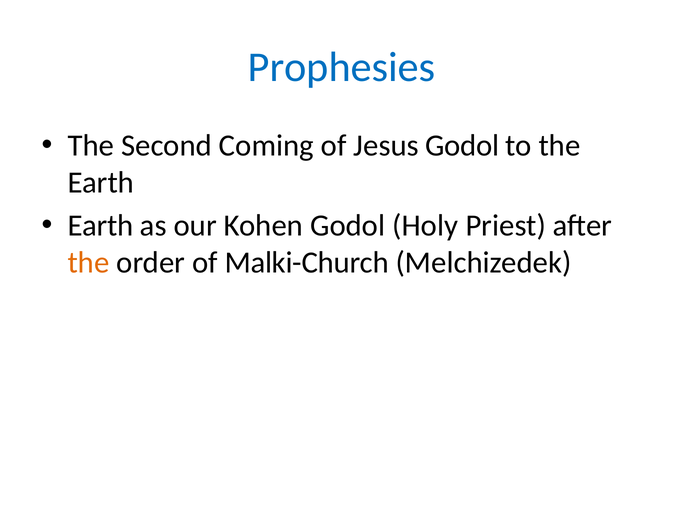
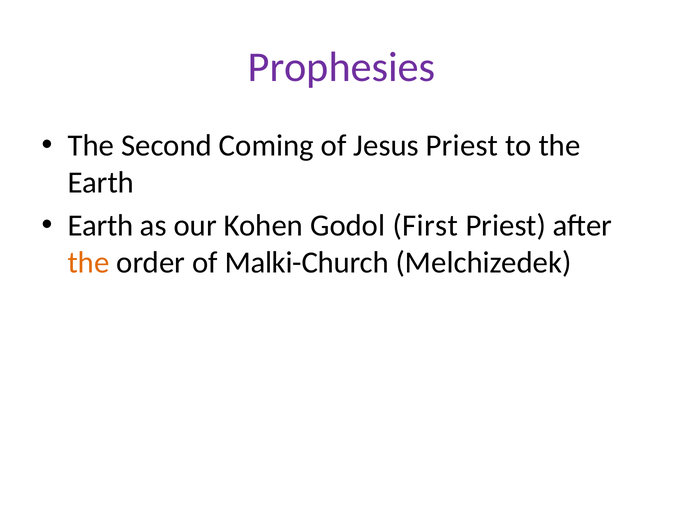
Prophesies colour: blue -> purple
Jesus Godol: Godol -> Priest
Holy: Holy -> First
